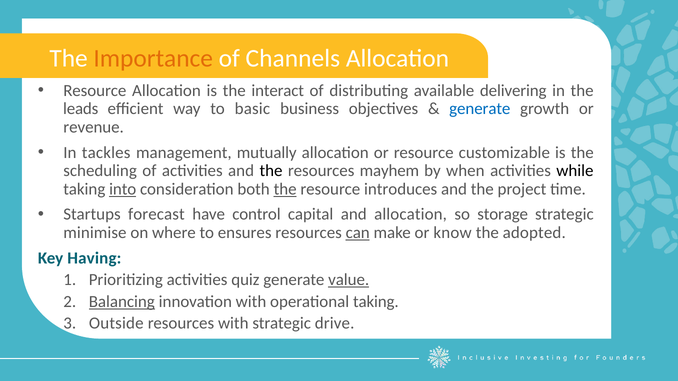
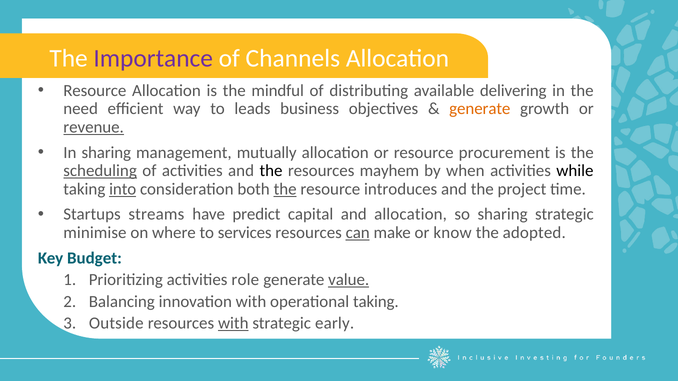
Importance colour: orange -> purple
interact: interact -> mindful
leads: leads -> need
basic: basic -> leads
generate at (480, 109) colour: blue -> orange
revenue underline: none -> present
In tackles: tackles -> sharing
customizable: customizable -> procurement
scheduling underline: none -> present
forecast: forecast -> streams
control: control -> predict
so storage: storage -> sharing
ensures: ensures -> services
Having: Having -> Budget
quiz: quiz -> role
Balancing underline: present -> none
with at (233, 324) underline: none -> present
drive: drive -> early
